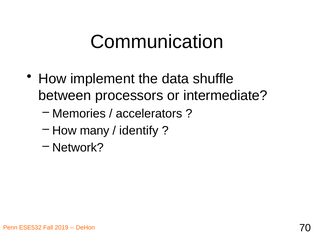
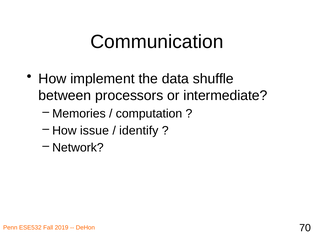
accelerators: accelerators -> computation
many: many -> issue
